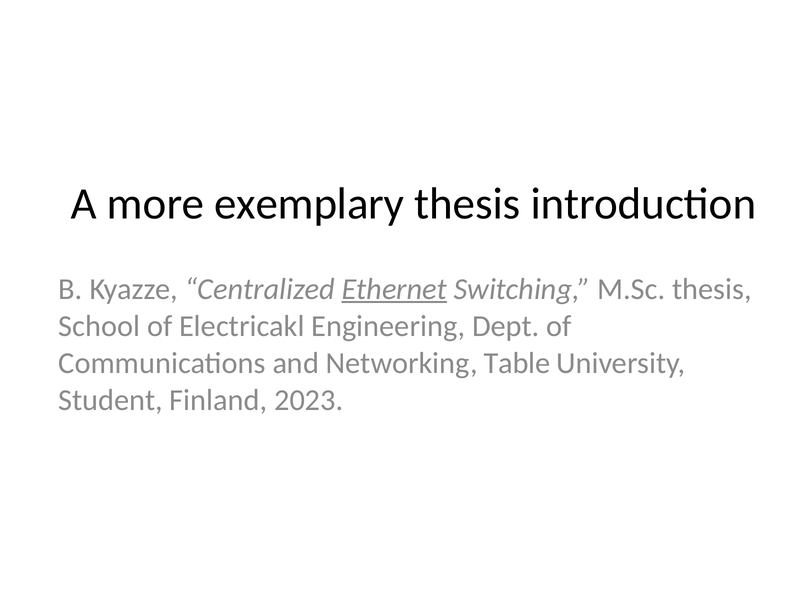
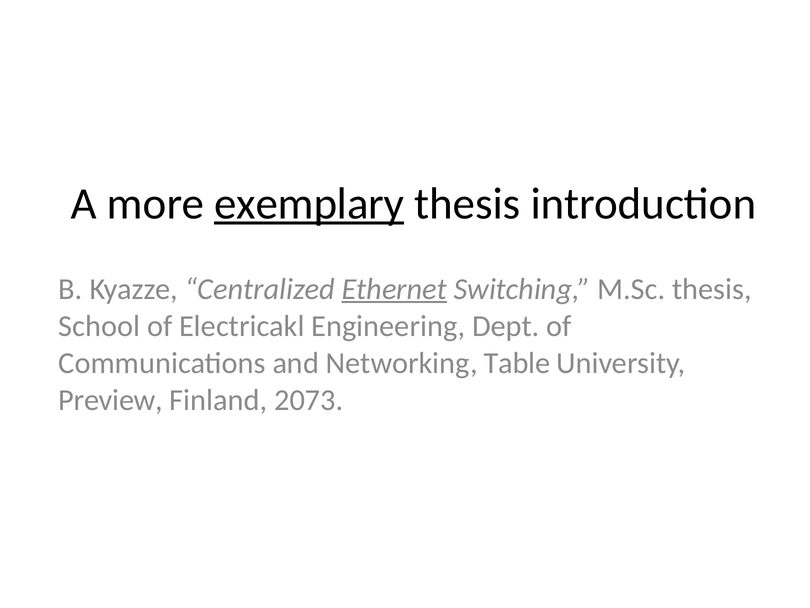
exemplary underline: none -> present
Student: Student -> Preview
2023: 2023 -> 2073
